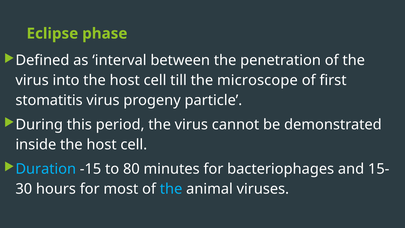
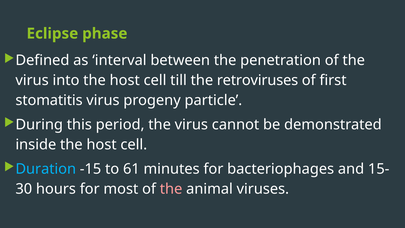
microscope: microscope -> retroviruses
80: 80 -> 61
the at (171, 189) colour: light blue -> pink
